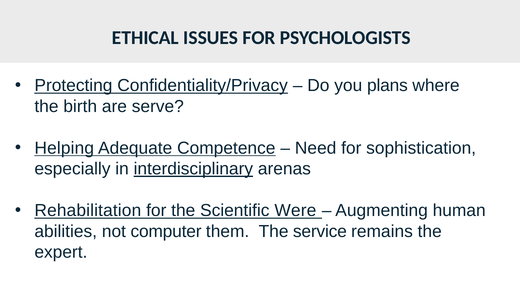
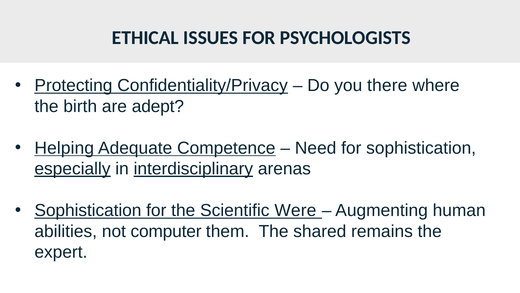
plans: plans -> there
serve: serve -> adept
especially underline: none -> present
Rehabilitation at (88, 210): Rehabilitation -> Sophistication
service: service -> shared
